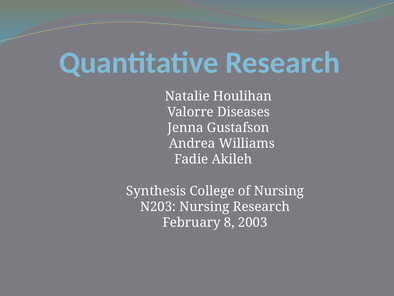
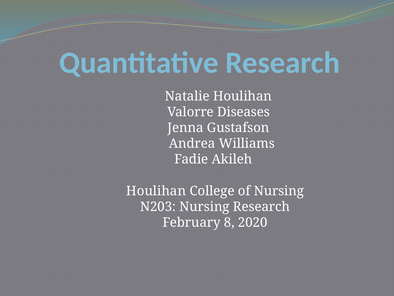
Synthesis at (156, 191): Synthesis -> Houlihan
2003: 2003 -> 2020
